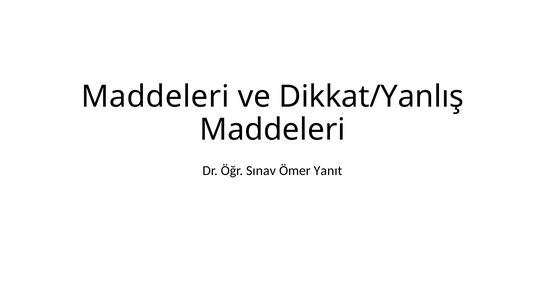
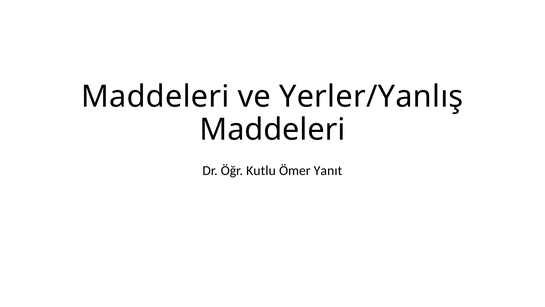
Dikkat/Yanlış: Dikkat/Yanlış -> Yerler/Yanlış
Sınav: Sınav -> Kutlu
